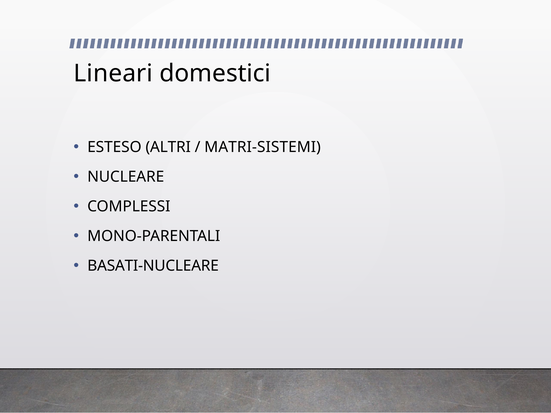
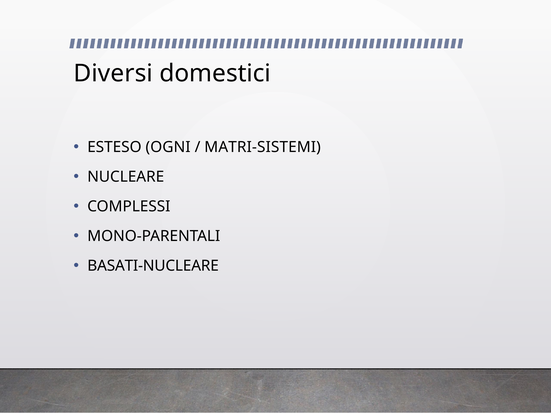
Lineari: Lineari -> Diversi
ALTRI: ALTRI -> OGNI
